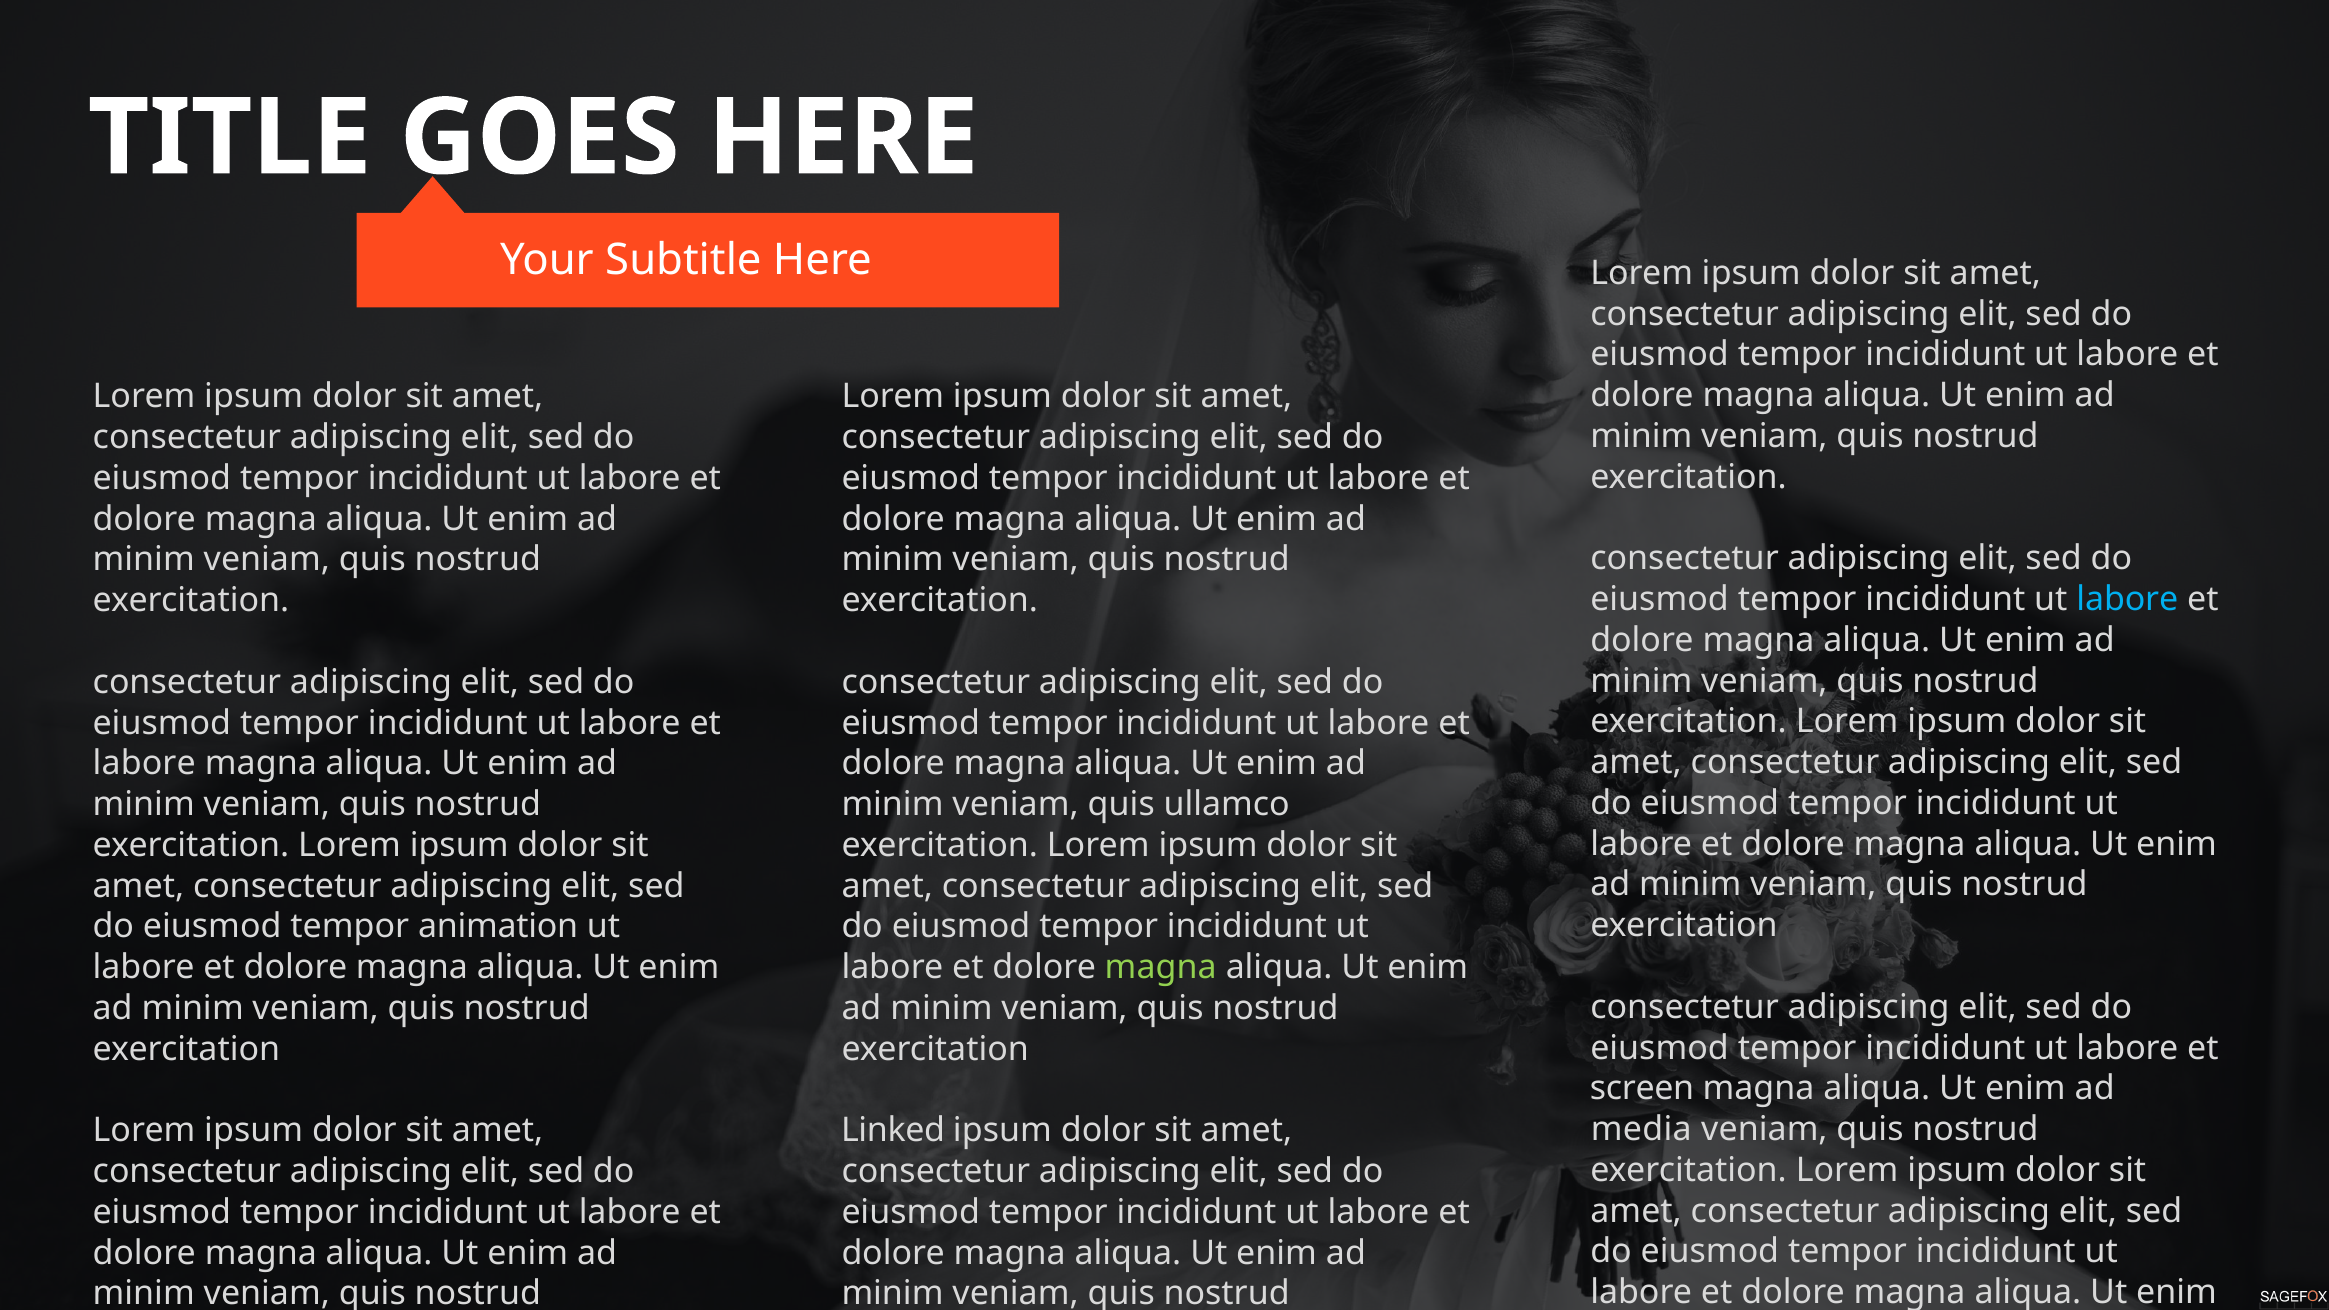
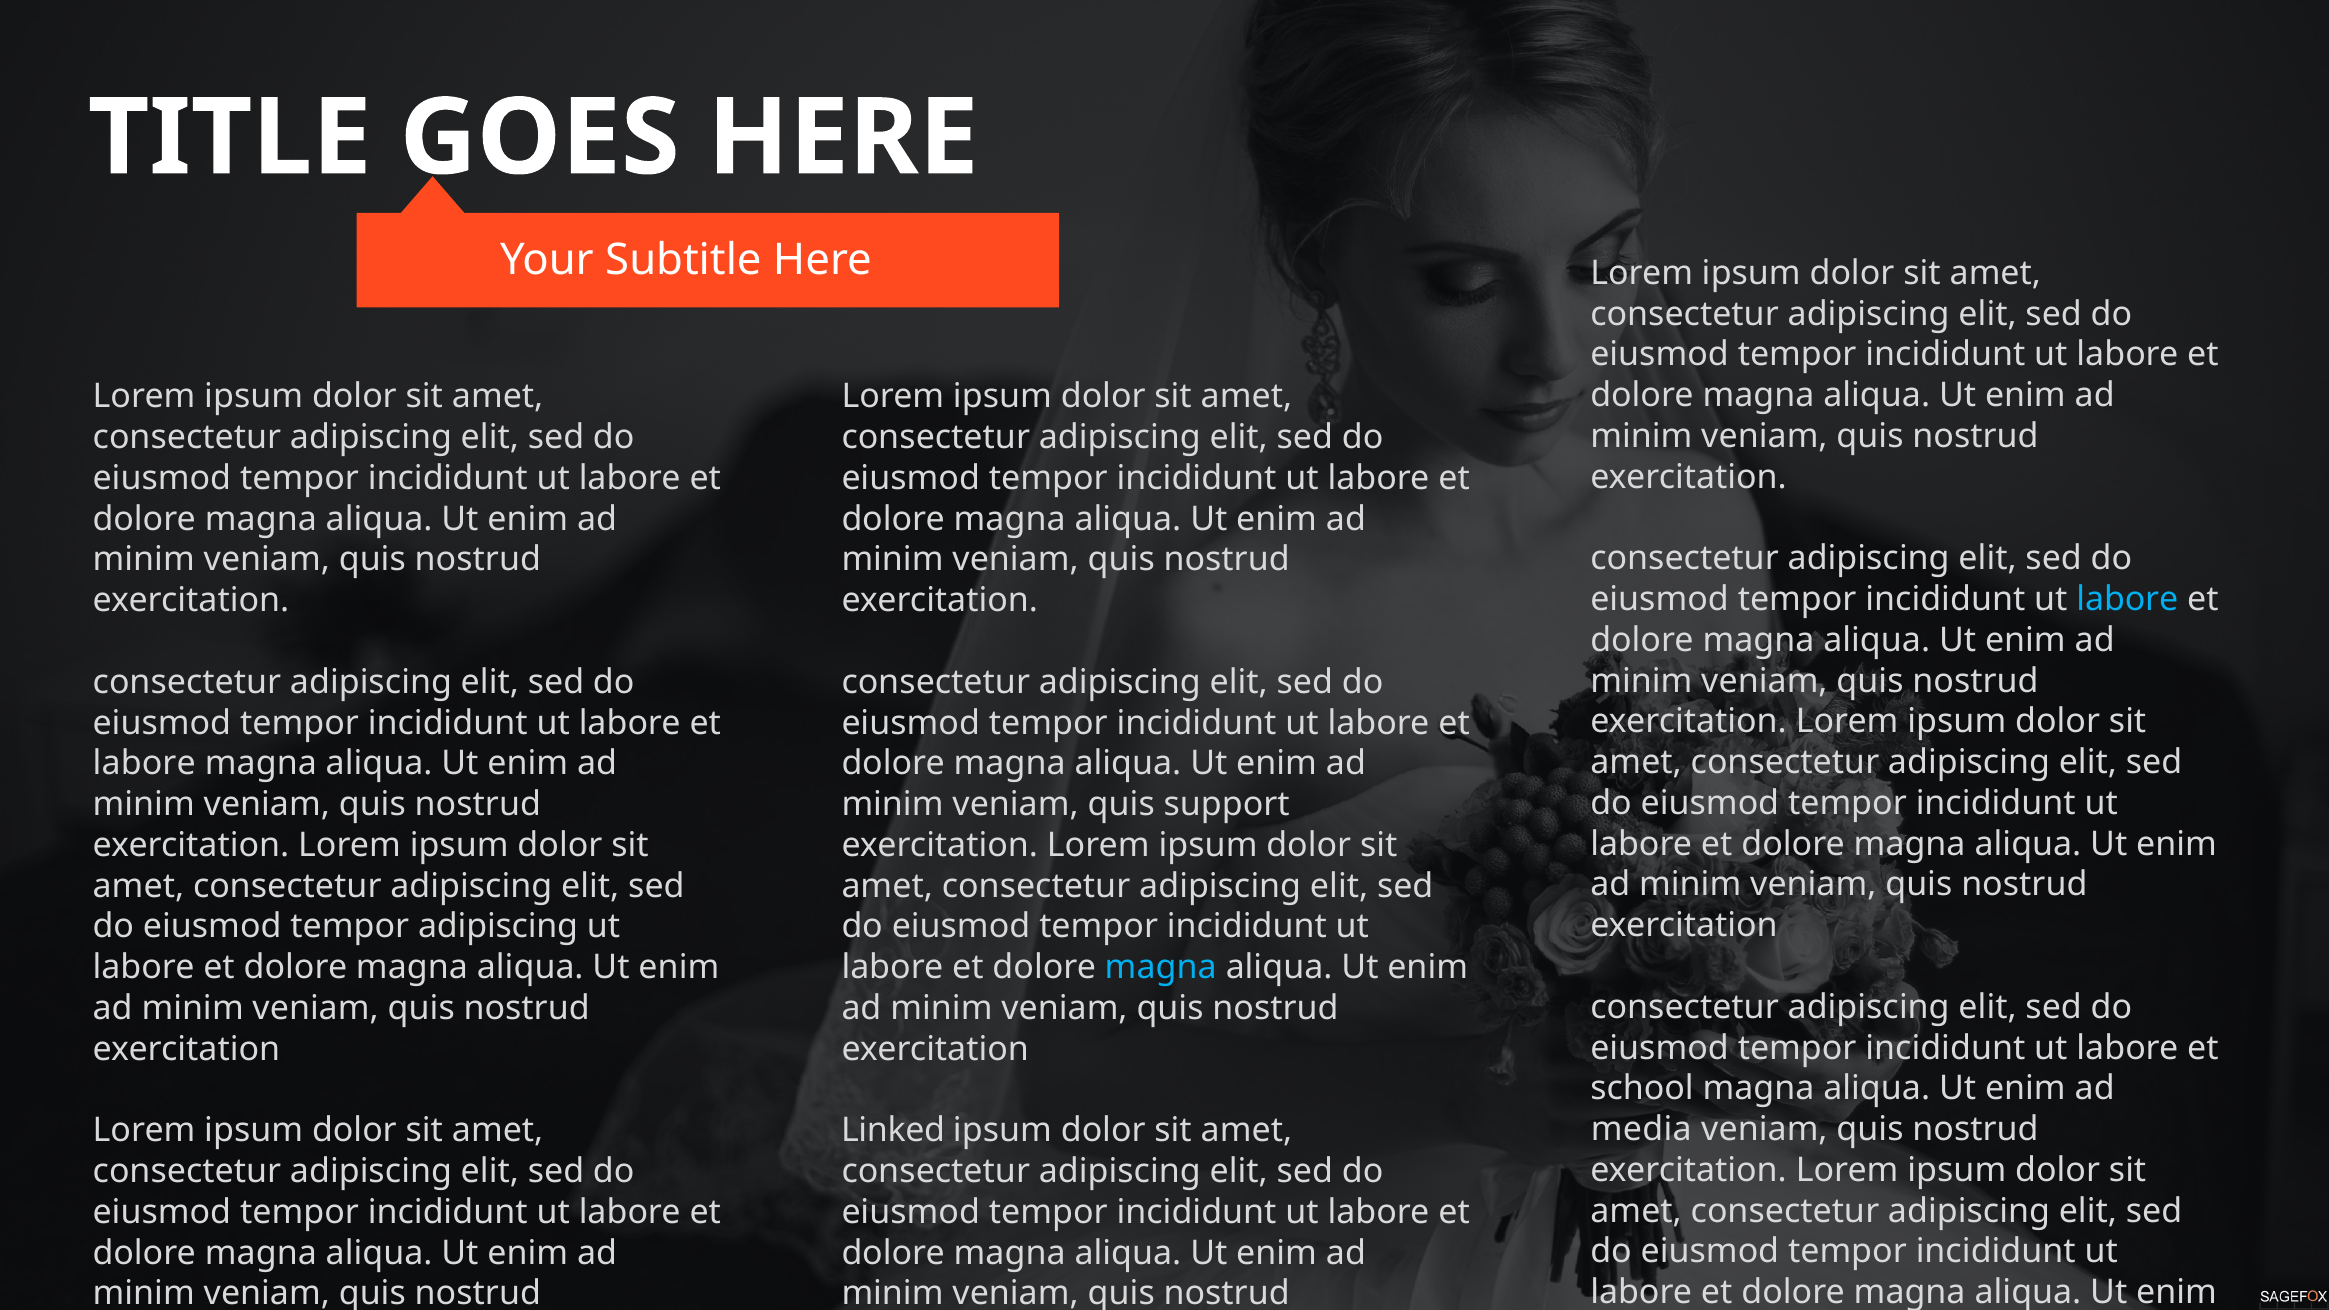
ullamco: ullamco -> support
tempor animation: animation -> adipiscing
magna at (1161, 968) colour: light green -> light blue
screen: screen -> school
